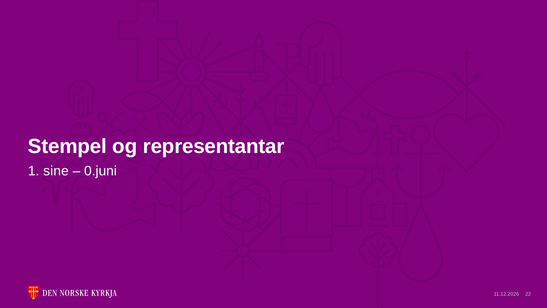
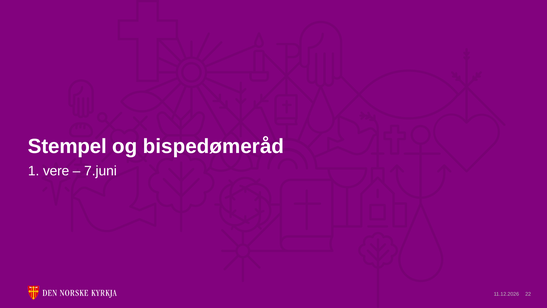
representantar: representantar -> bispedømeråd
sine: sine -> vere
0.juni: 0.juni -> 7.juni
